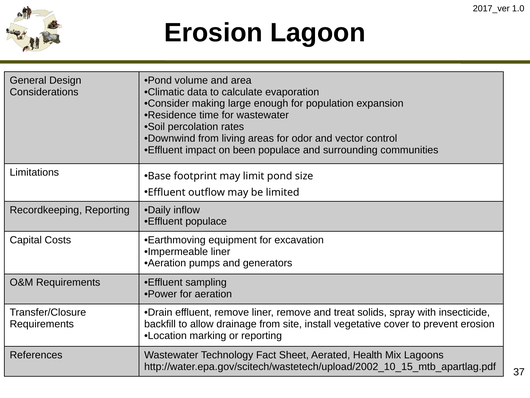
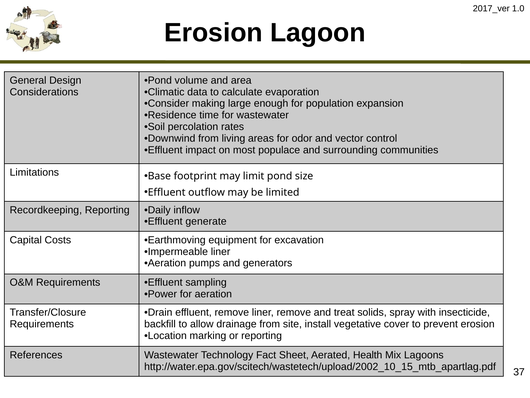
been: been -> most
Effluent populace: populace -> generate
